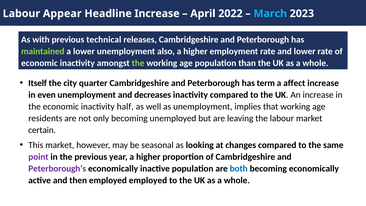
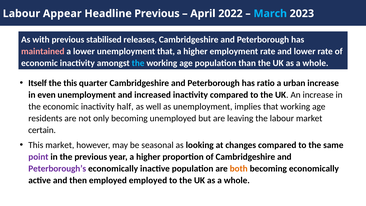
Headline Increase: Increase -> Previous
technical: technical -> stabilised
maintained colour: light green -> pink
unemployment also: also -> that
the at (138, 63) colour: light green -> light blue
the city: city -> this
term: term -> ratio
affect: affect -> urban
decreases: decreases -> increased
both colour: blue -> orange
